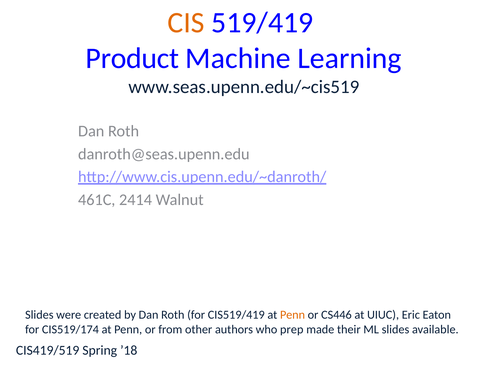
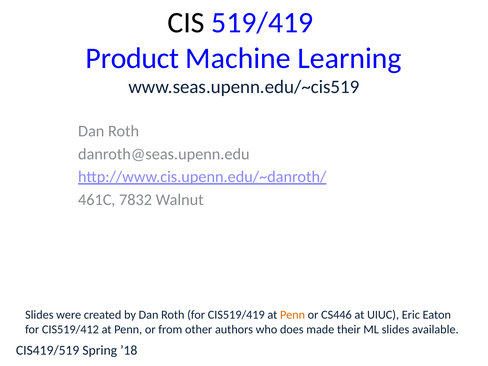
CIS colour: orange -> black
2414: 2414 -> 7832
CIS519/174: CIS519/174 -> CIS519/412
prep: prep -> does
